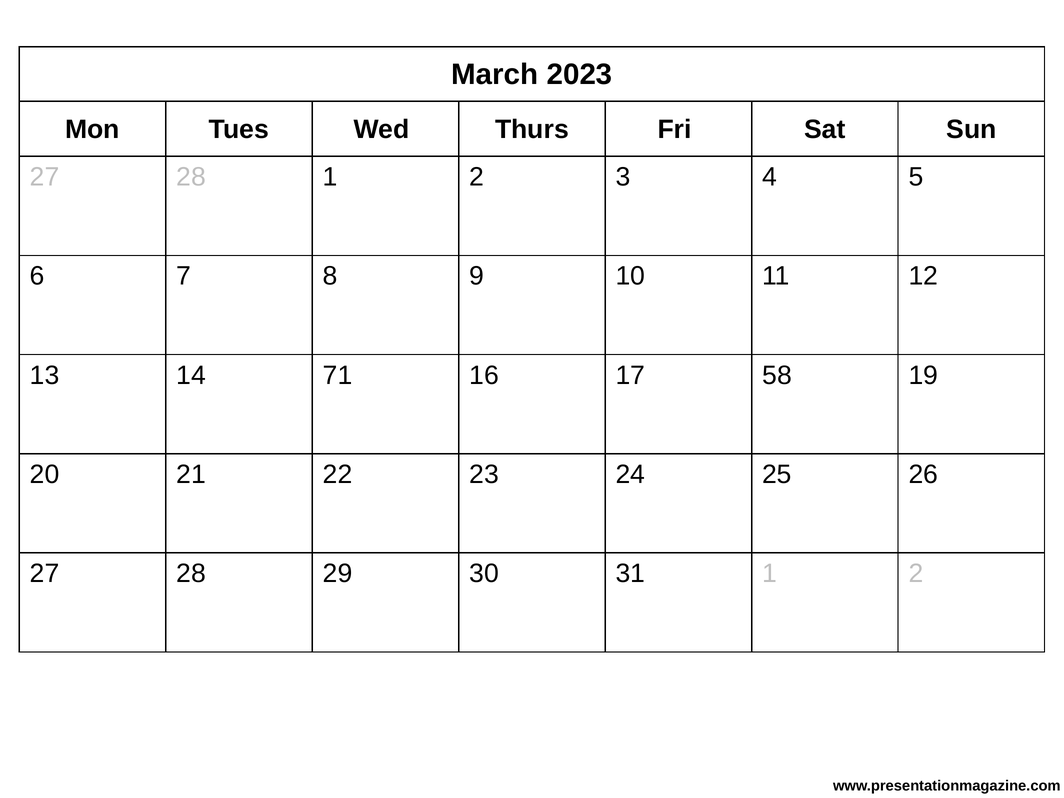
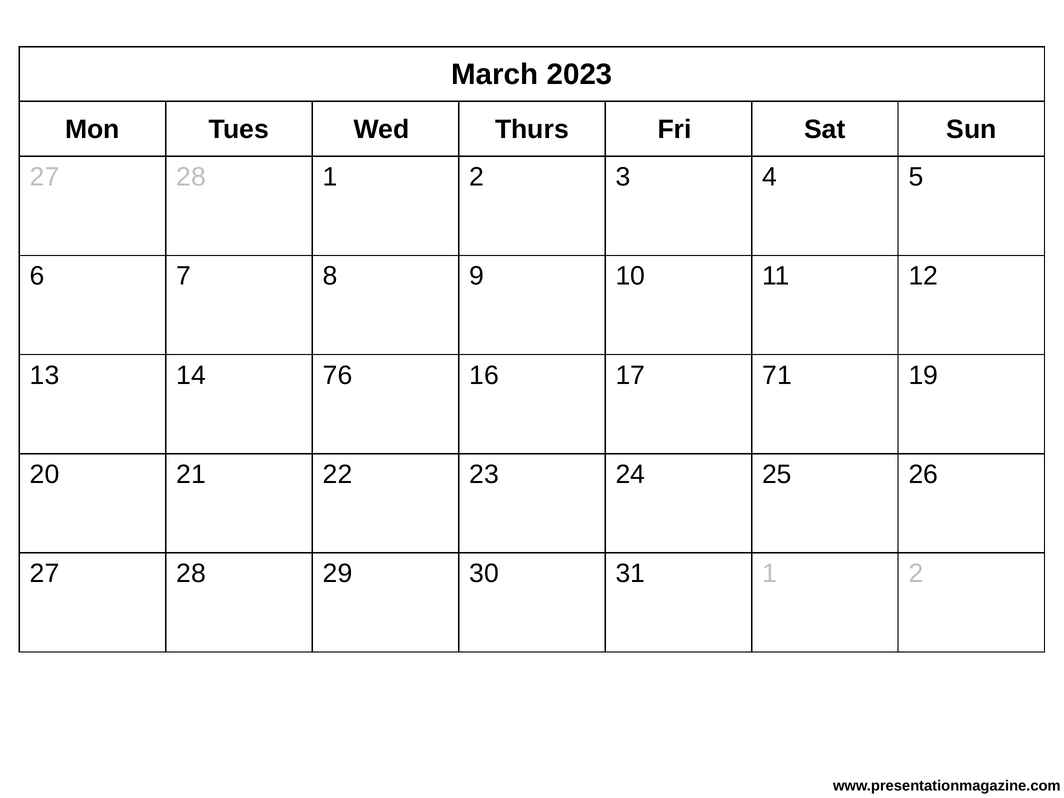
71: 71 -> 76
58: 58 -> 71
